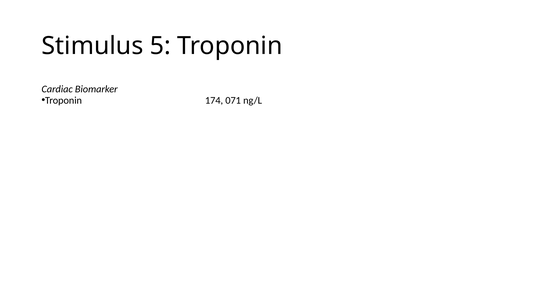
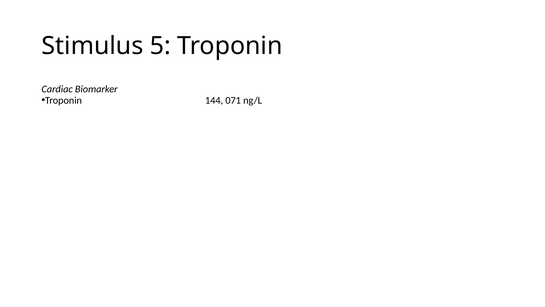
174: 174 -> 144
